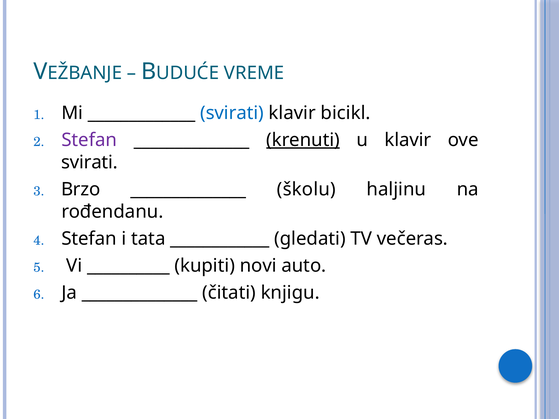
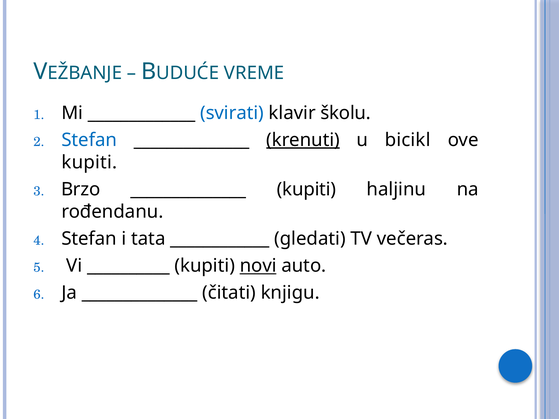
bicikl: bicikl -> školu
Stefan at (89, 140) colour: purple -> blue
u klavir: klavir -> bicikl
svirati at (90, 162): svirati -> kupiti
školu at (306, 189): školu -> kupiti
novi underline: none -> present
